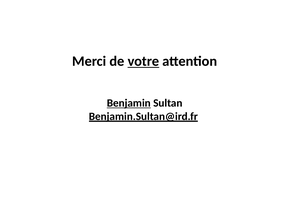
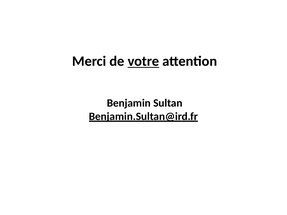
Benjamin underline: present -> none
